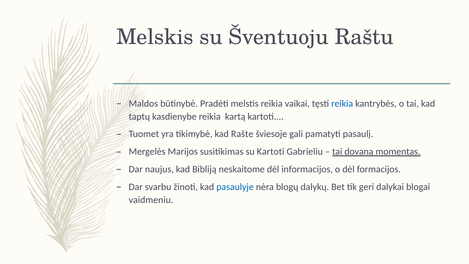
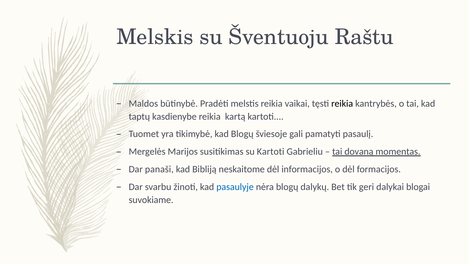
reikia at (342, 103) colour: blue -> black
kad Rašte: Rašte -> Blogų
naujus: naujus -> panaši
vaidmeniu: vaidmeniu -> suvokiame
